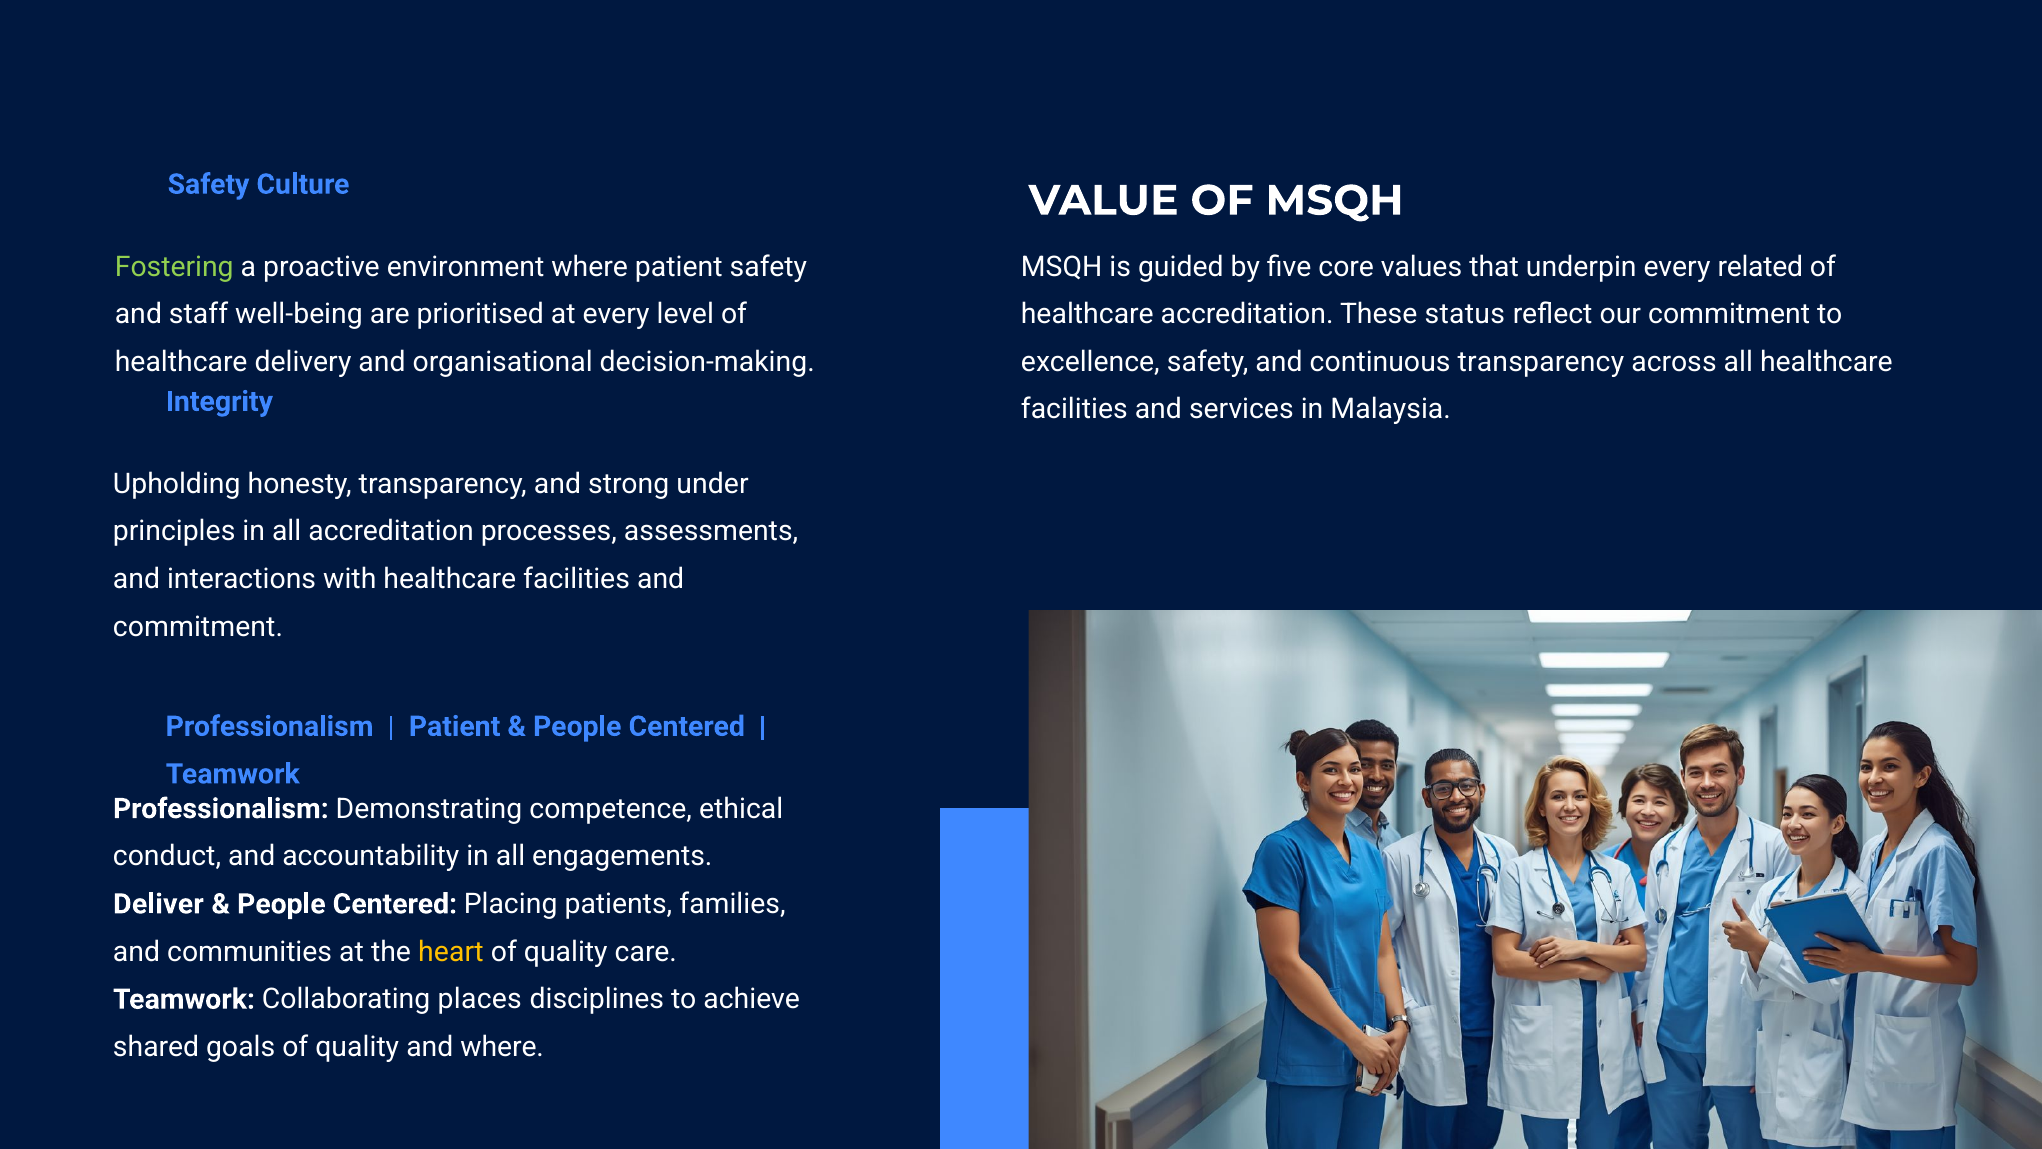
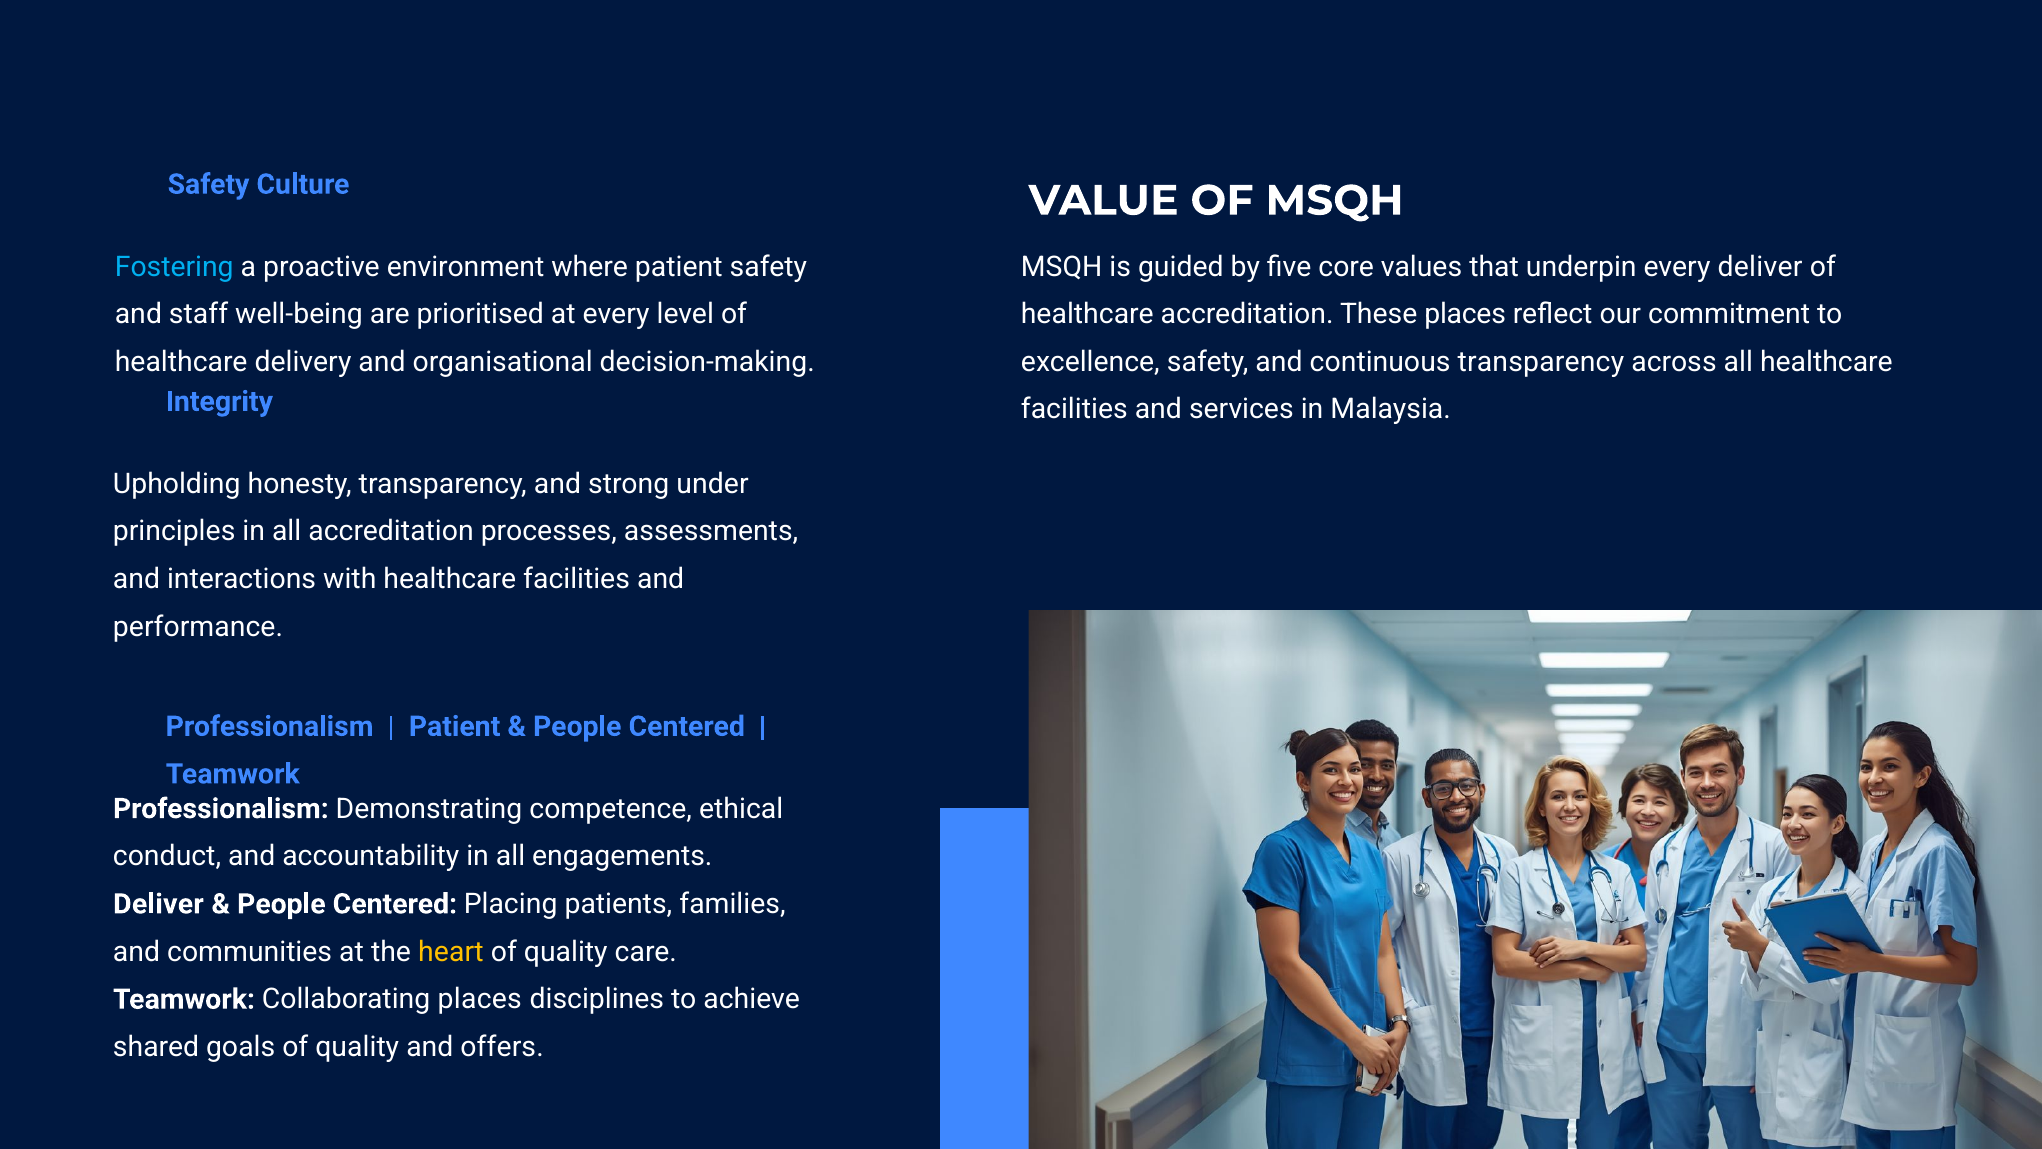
Fostering colour: light green -> light blue
every related: related -> deliver
These status: status -> places
commitment at (198, 626): commitment -> performance
and where: where -> offers
